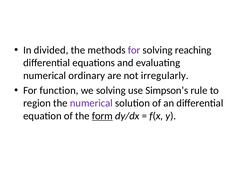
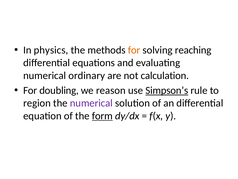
divided: divided -> physics
for at (134, 50) colour: purple -> orange
irregularly: irregularly -> calculation
function: function -> doubling
we solving: solving -> reason
Simpson’s underline: none -> present
